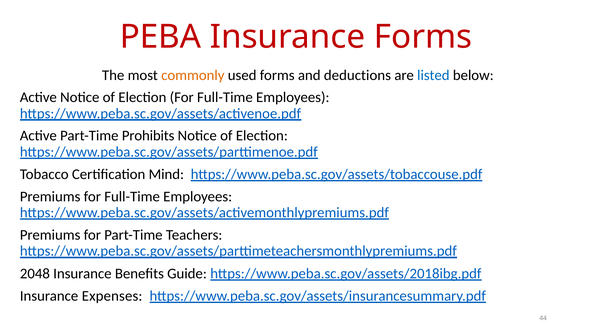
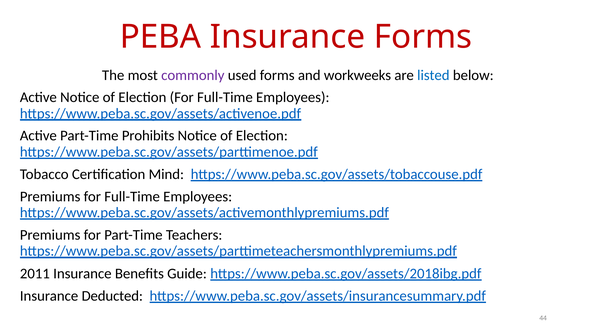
commonly colour: orange -> purple
deductions: deductions -> workweeks
2048: 2048 -> 2011
Expenses: Expenses -> Deducted
